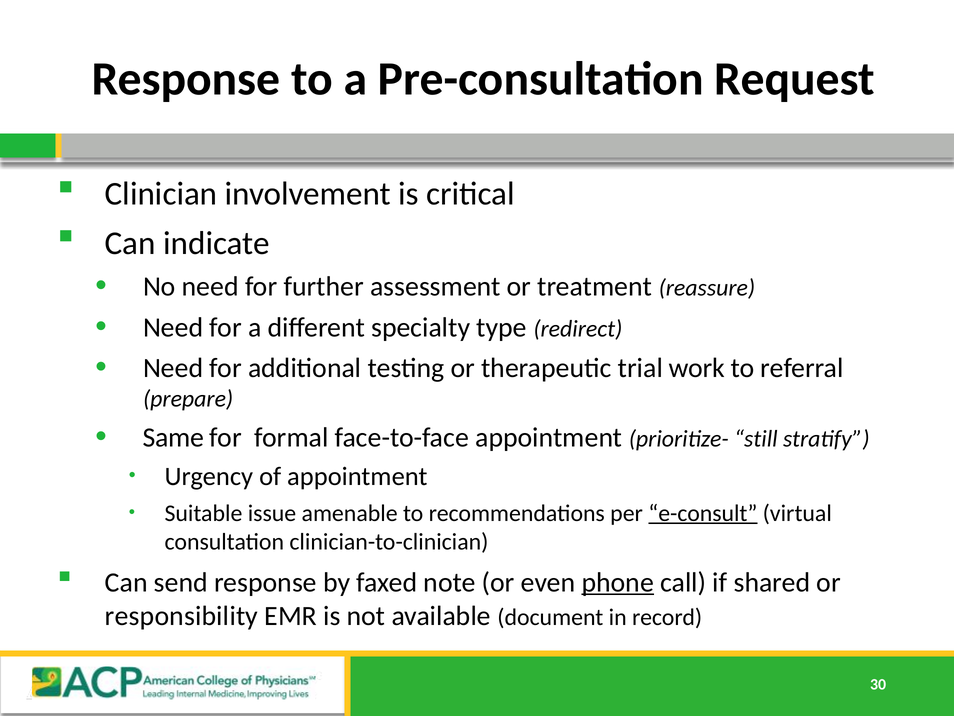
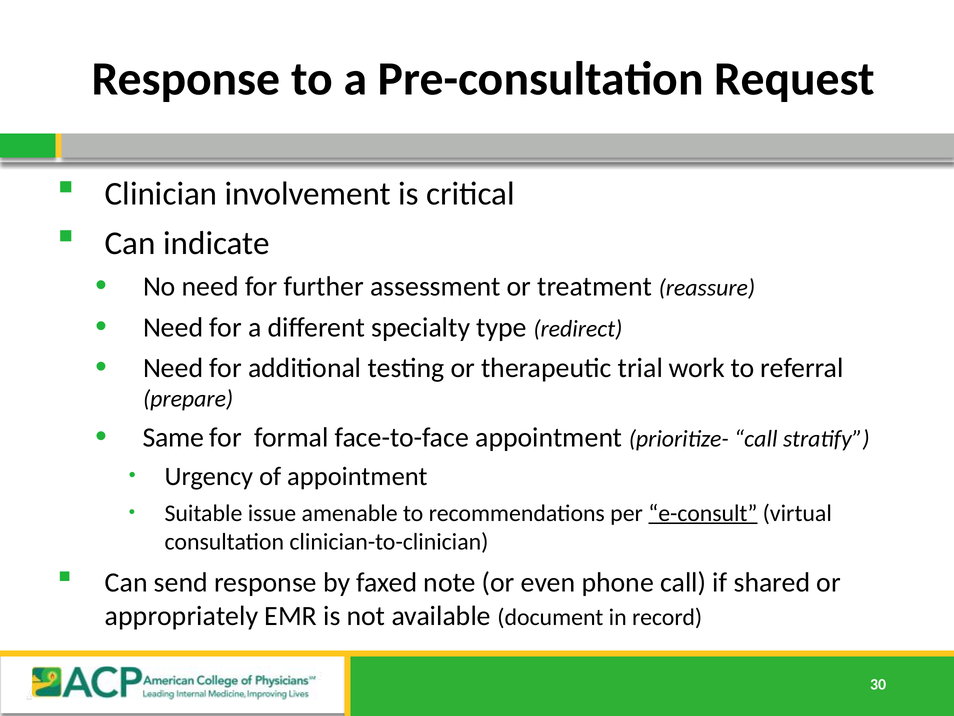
prioritize- still: still -> call
phone underline: present -> none
responsibility: responsibility -> appropriately
